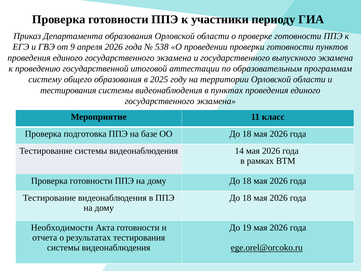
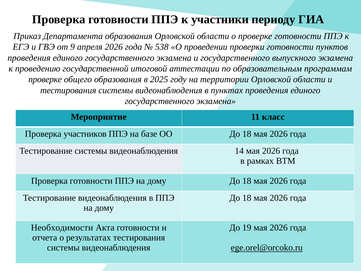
систему at (45, 79): систему -> проверке
подготовка: подготовка -> участников
